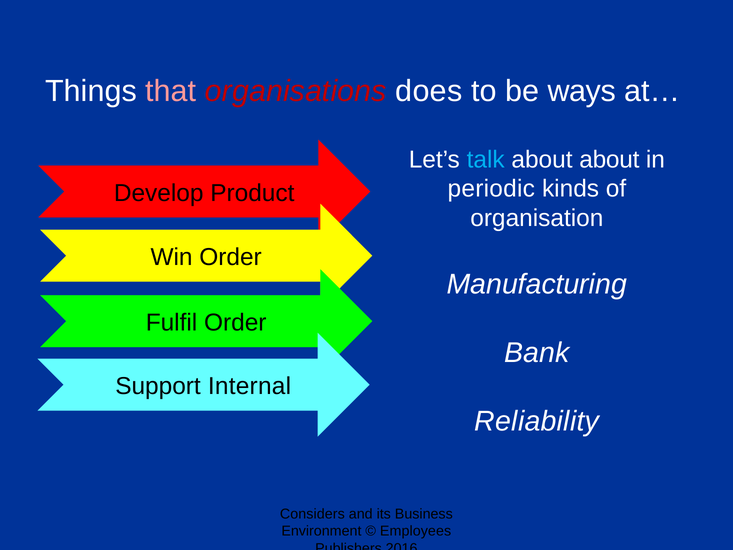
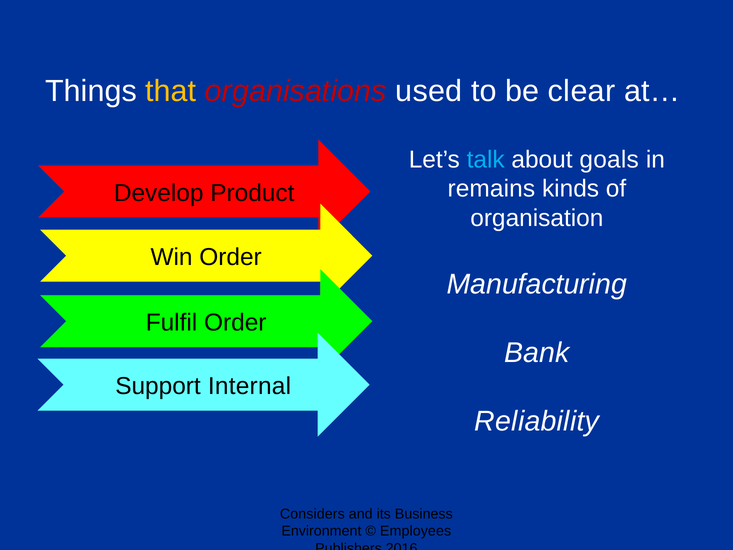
that colour: pink -> yellow
does: does -> used
ways: ways -> clear
about about: about -> goals
periodic: periodic -> remains
